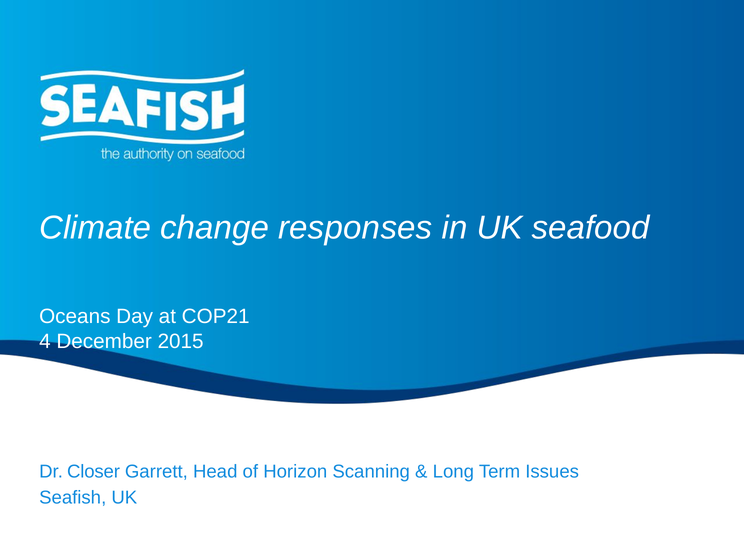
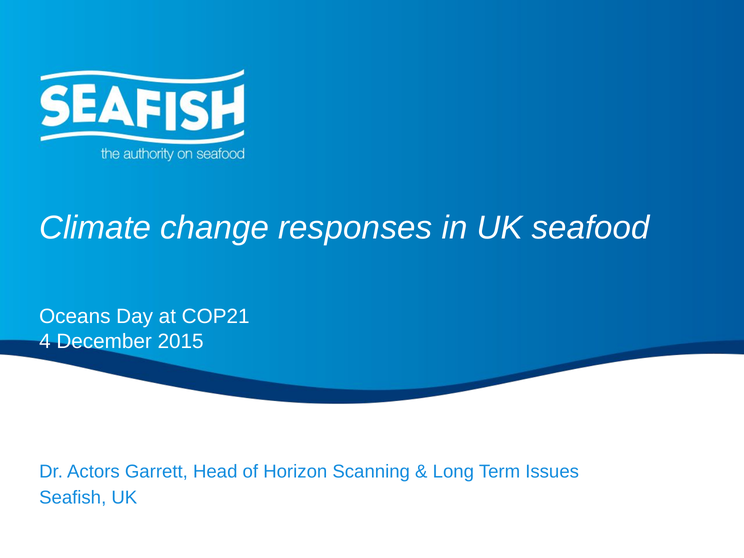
Closer: Closer -> Actors
